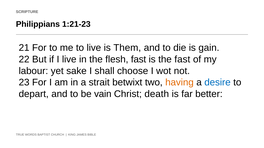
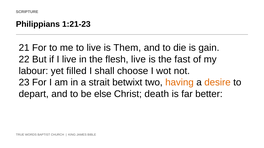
flesh fast: fast -> live
sake: sake -> filled
desire colour: blue -> orange
vain: vain -> else
